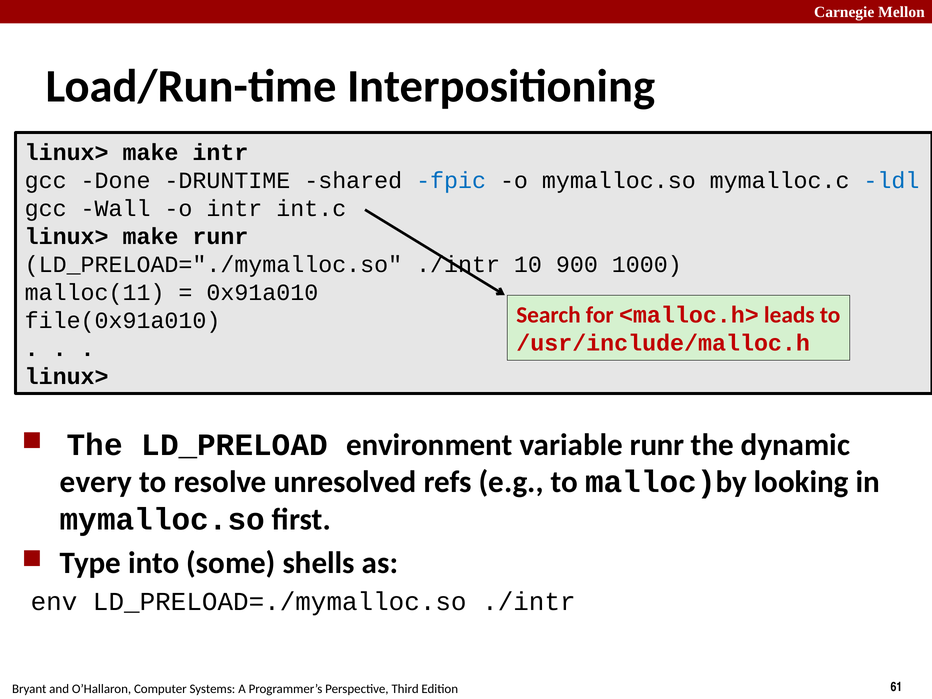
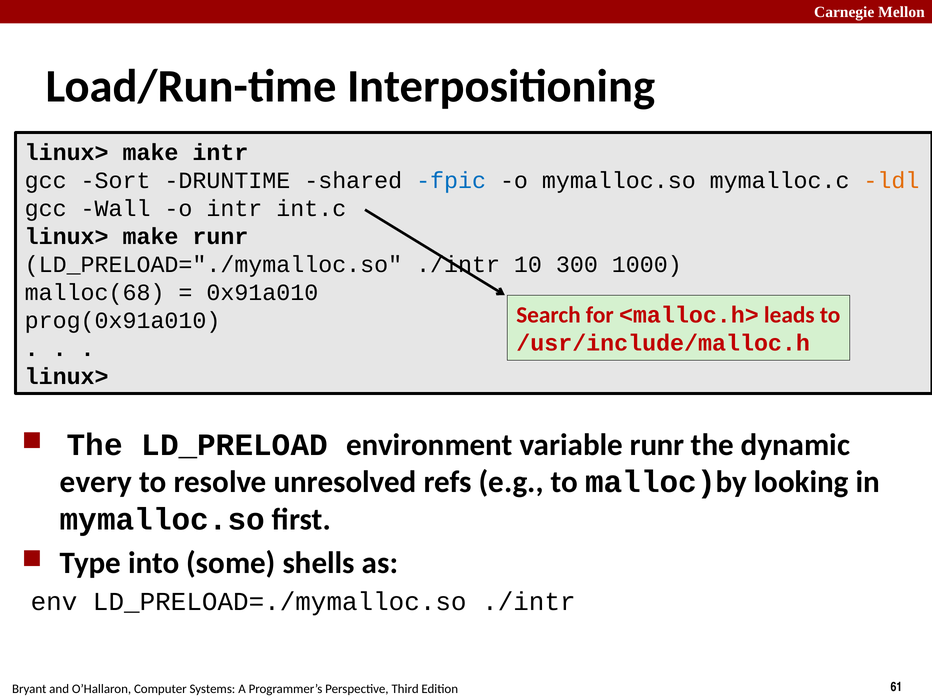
Done: Done -> Sort
ldl colour: blue -> orange
900: 900 -> 300
malloc(11: malloc(11 -> malloc(68
file(0x91a010: file(0x91a010 -> prog(0x91a010
